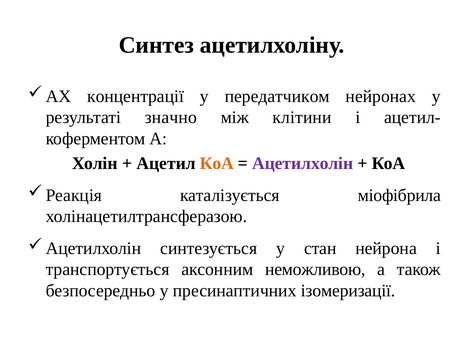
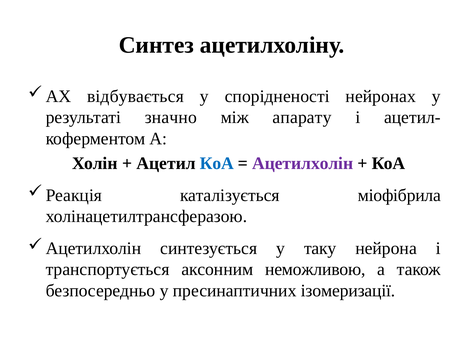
концентрації: концентрації -> відбувається
передатчиком: передатчиком -> спорідненості
клітини: клітини -> апарату
КоА at (217, 163) colour: orange -> blue
стан: стан -> таку
